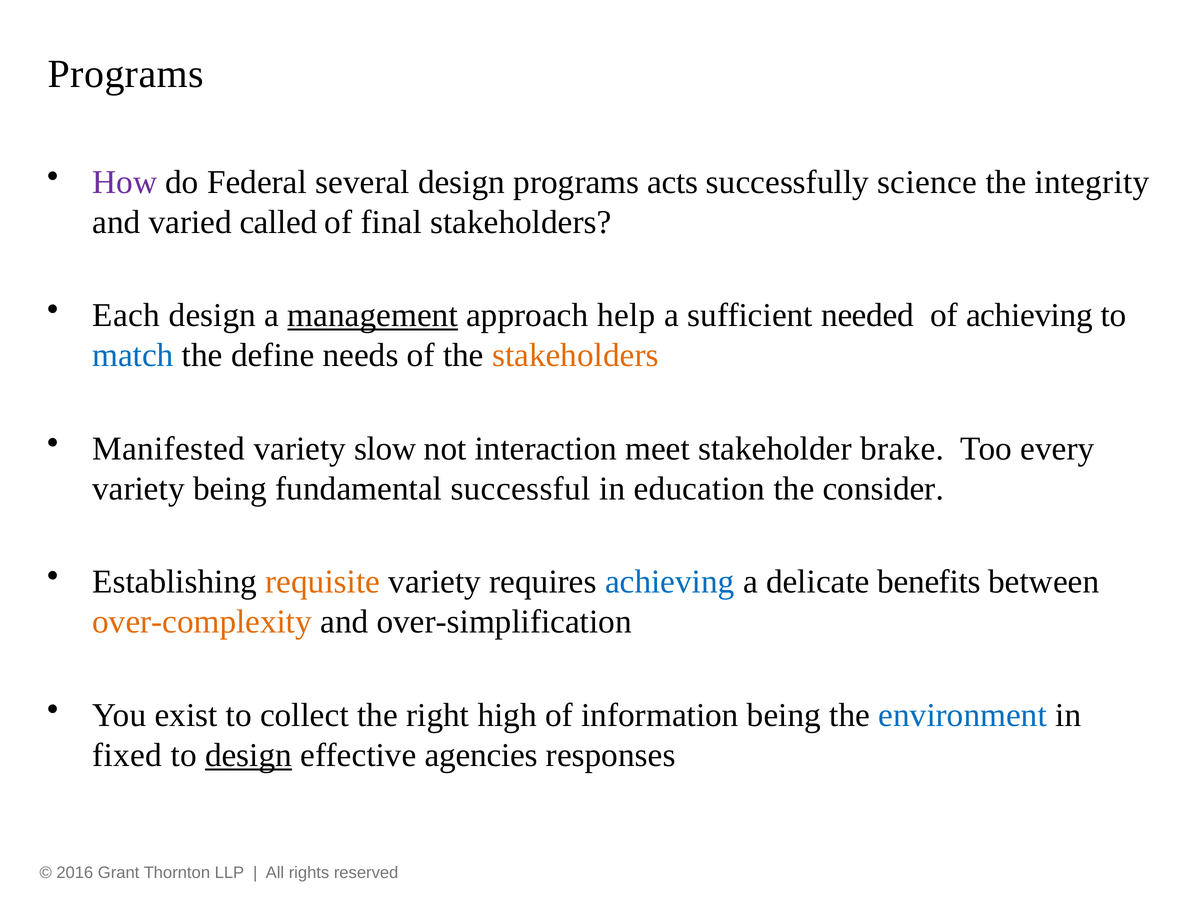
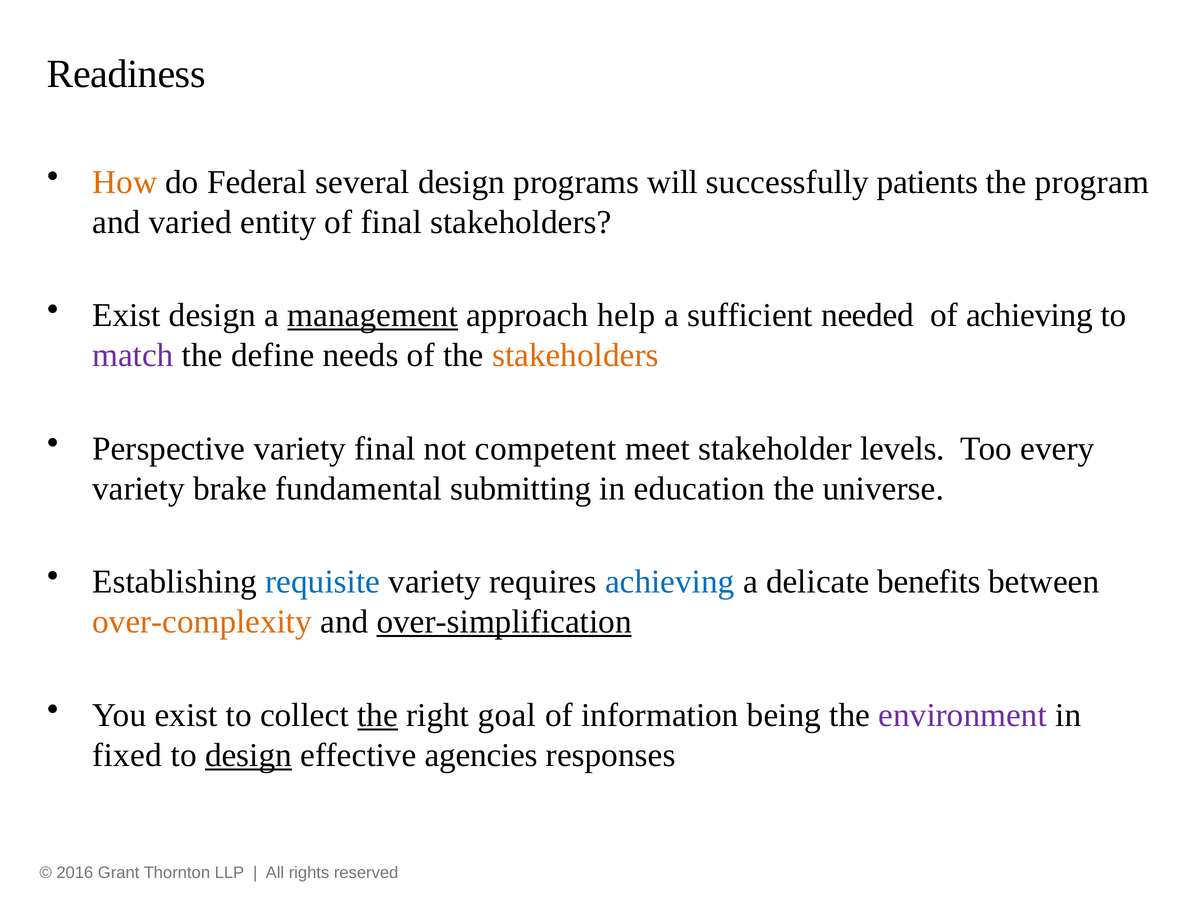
Programs at (126, 74): Programs -> Readiness
How colour: purple -> orange
acts: acts -> will
science: science -> patients
integrity: integrity -> program
called: called -> entity
Each at (126, 315): Each -> Exist
match colour: blue -> purple
Manifested: Manifested -> Perspective
variety slow: slow -> final
interaction: interaction -> competent
brake: brake -> levels
variety being: being -> brake
successful: successful -> submitting
consider: consider -> universe
requisite colour: orange -> blue
over-simplification underline: none -> present
the at (378, 715) underline: none -> present
high: high -> goal
environment colour: blue -> purple
